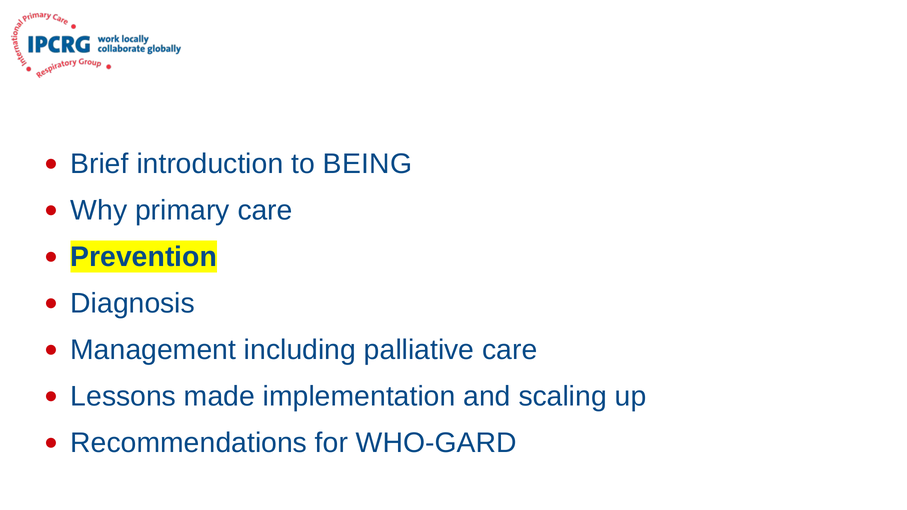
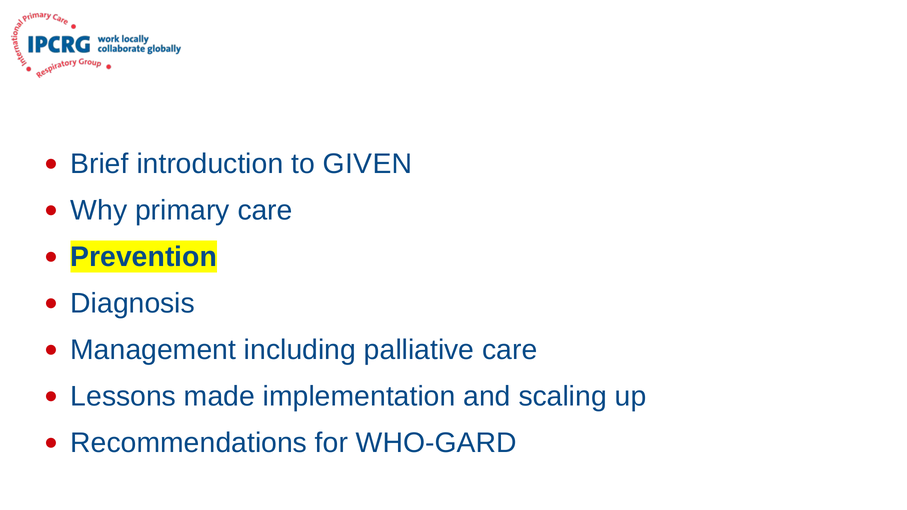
BEING: BEING -> GIVEN
